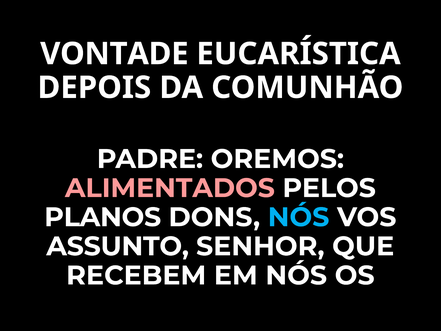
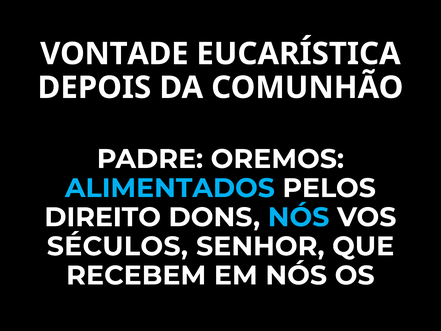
ALIMENTADOS colour: pink -> light blue
PLANOS: PLANOS -> DIREITO
ASSUNTO: ASSUNTO -> SÉCULOS
